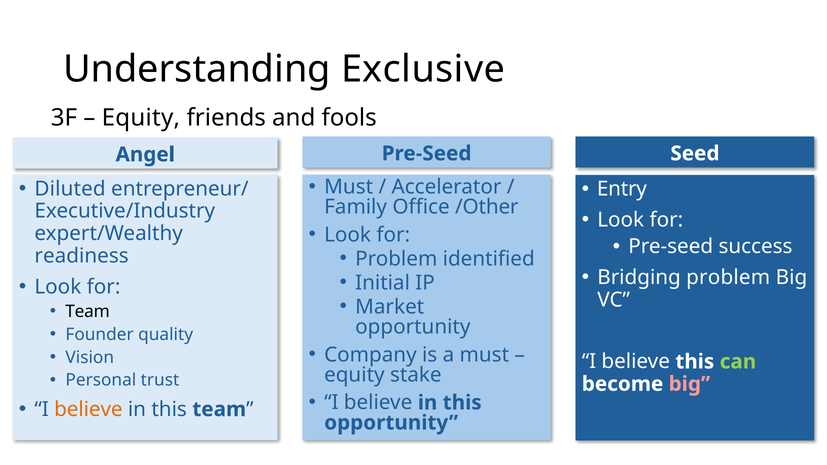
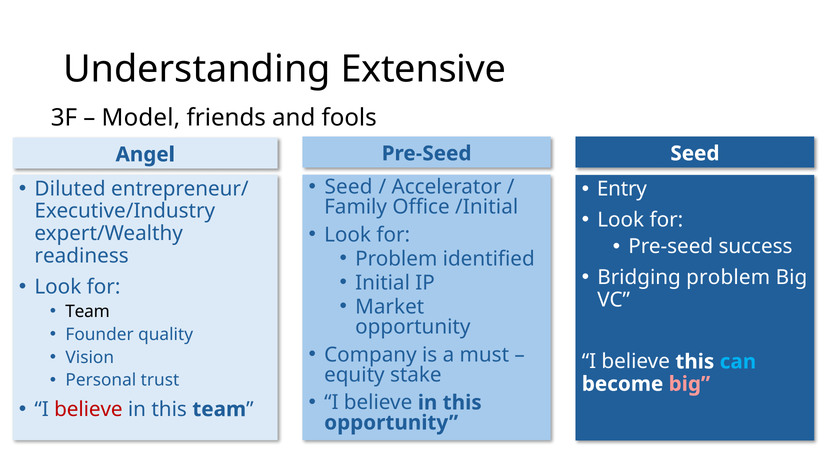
Exclusive: Exclusive -> Extensive
Equity at (141, 118): Equity -> Model
Must at (349, 187): Must -> Seed
/Other: /Other -> /Initial
can colour: light green -> light blue
believe at (88, 409) colour: orange -> red
